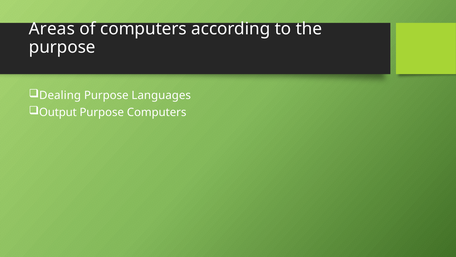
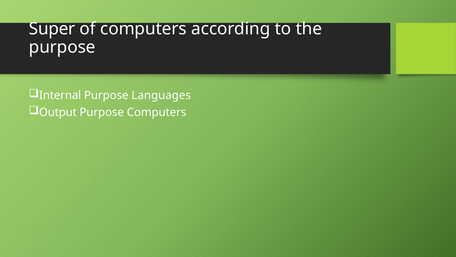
Areas: Areas -> Super
Dealing: Dealing -> Internal
